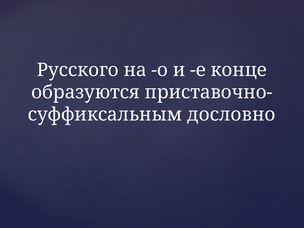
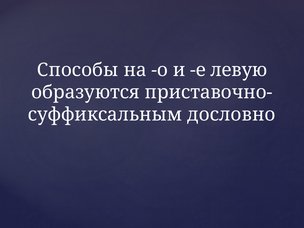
Русского: Русского -> Способы
конце: конце -> левую
